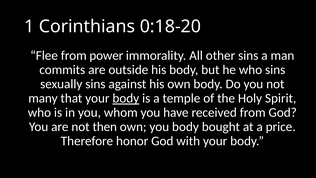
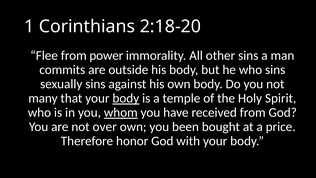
0:18-20: 0:18-20 -> 2:18-20
whom underline: none -> present
then: then -> over
you body: body -> been
